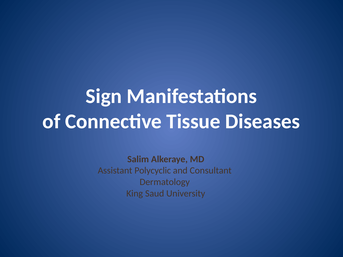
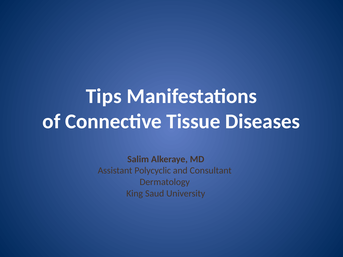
Sign: Sign -> Tips
